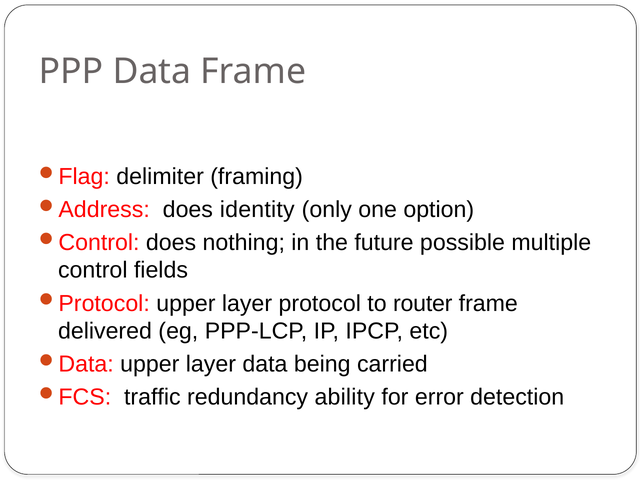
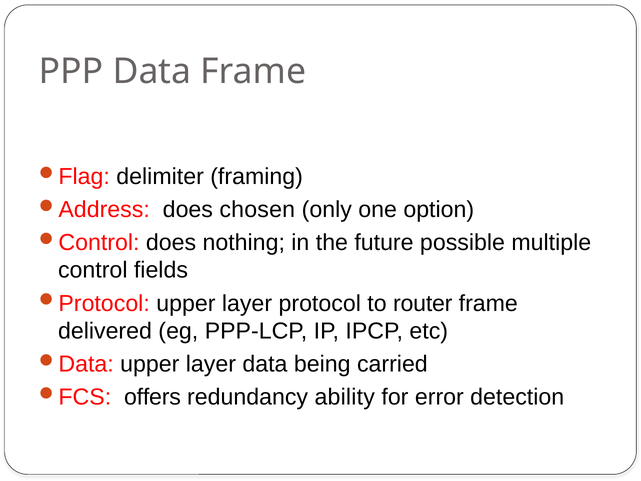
identity: identity -> chosen
traffic: traffic -> offers
